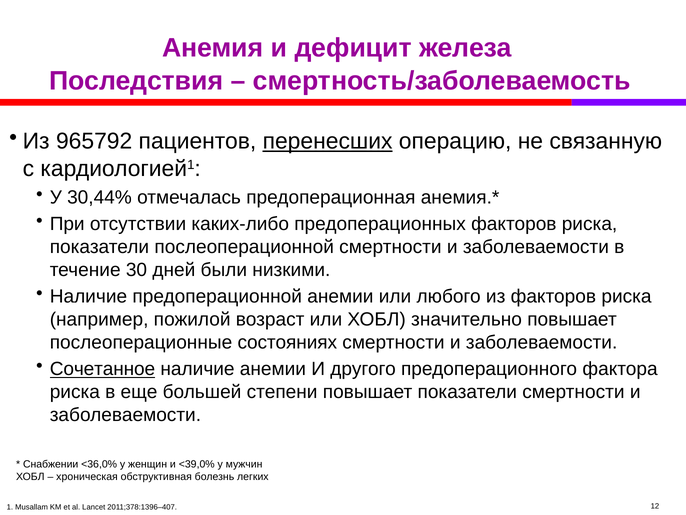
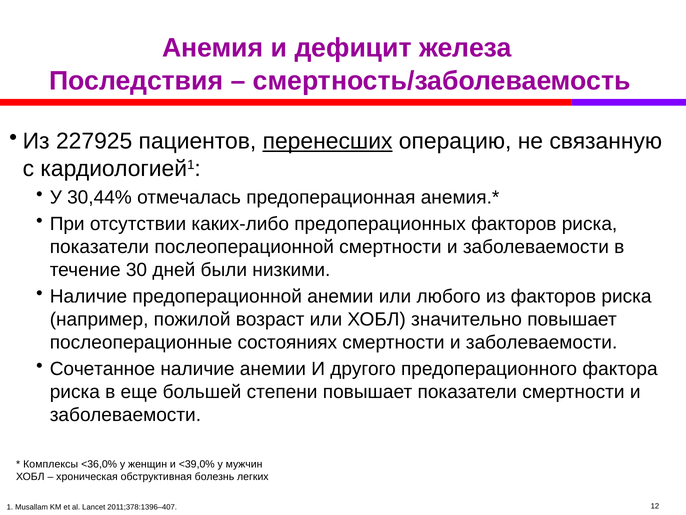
965792: 965792 -> 227925
Сочетанное underline: present -> none
Снабжении: Снабжении -> Комплексы
